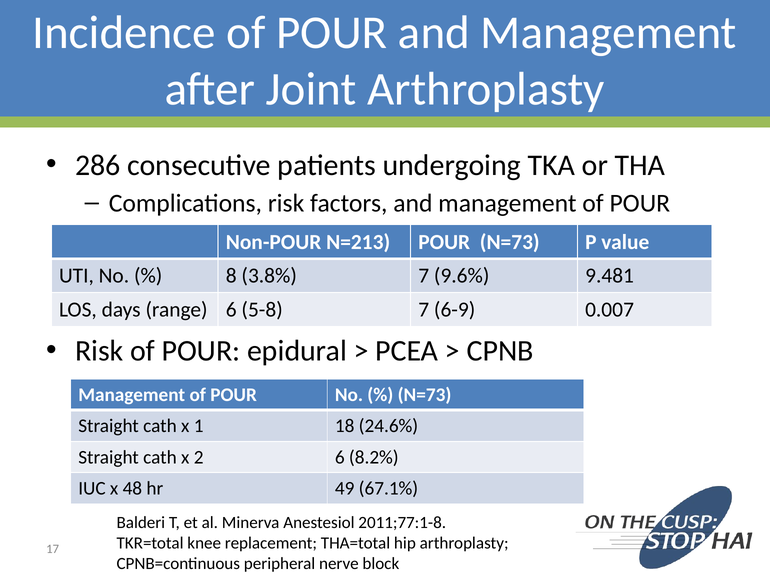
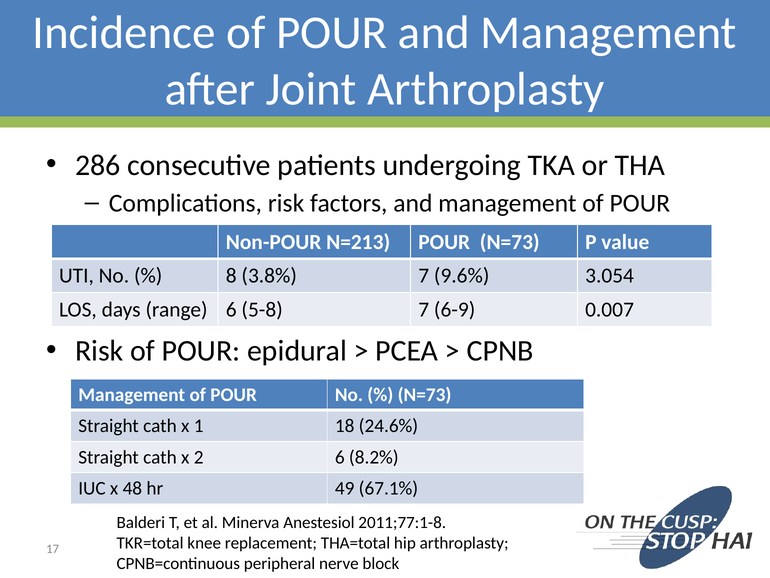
9.481: 9.481 -> 3.054
